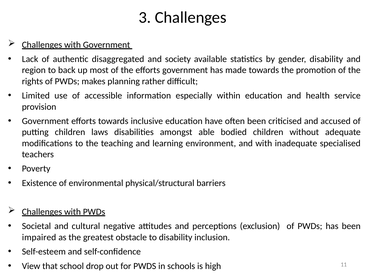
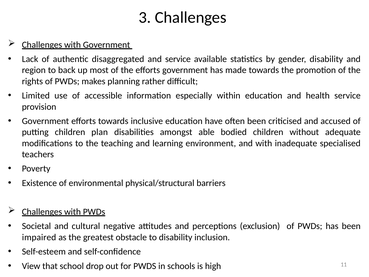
and society: society -> service
laws: laws -> plan
